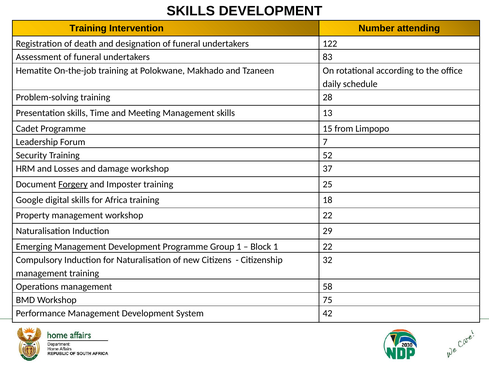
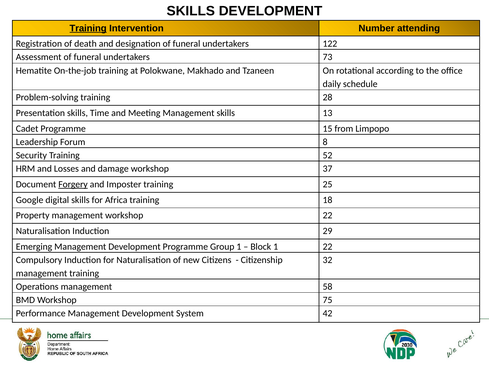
Training at (88, 28) underline: none -> present
83: 83 -> 73
7: 7 -> 8
